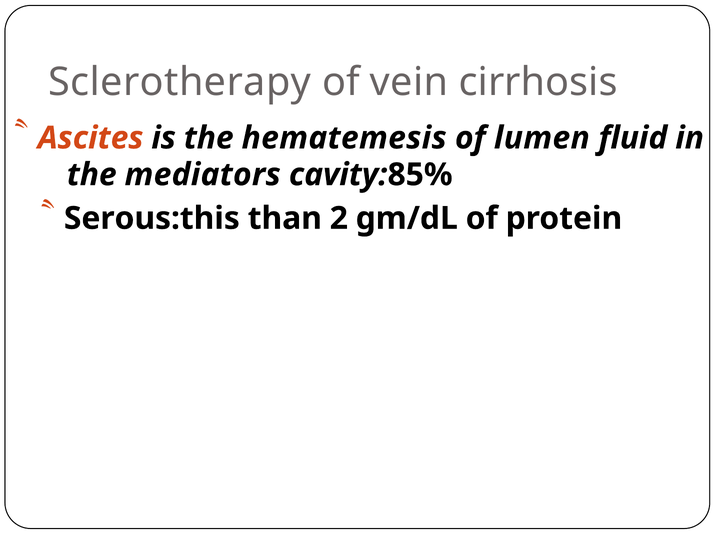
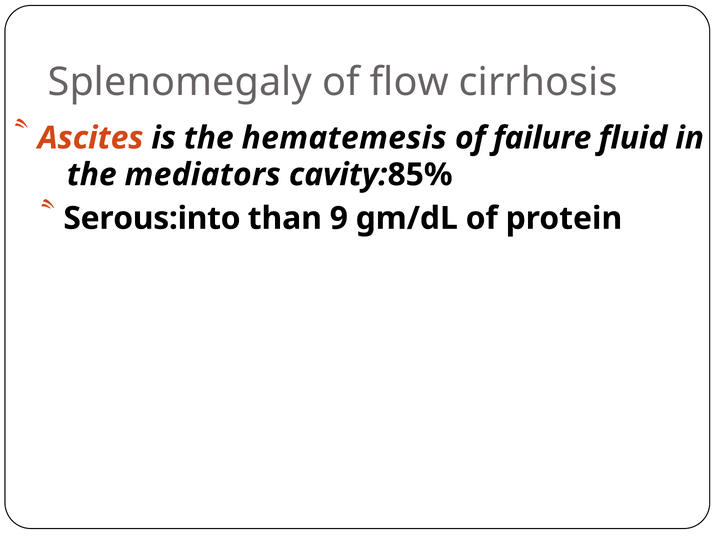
Sclerotherapy: Sclerotherapy -> Splenomegaly
vein: vein -> flow
lumen: lumen -> failure
Serous:this: Serous:this -> Serous:into
2: 2 -> 9
